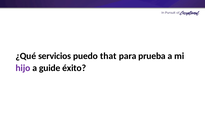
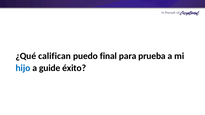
servicios: servicios -> califican
that: that -> final
hijo colour: purple -> blue
